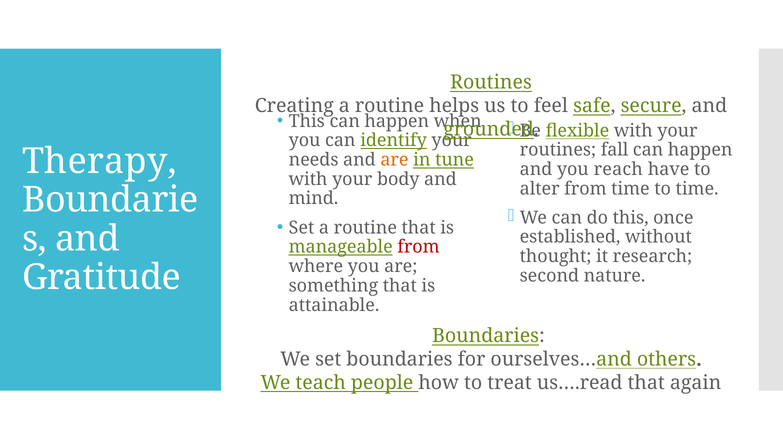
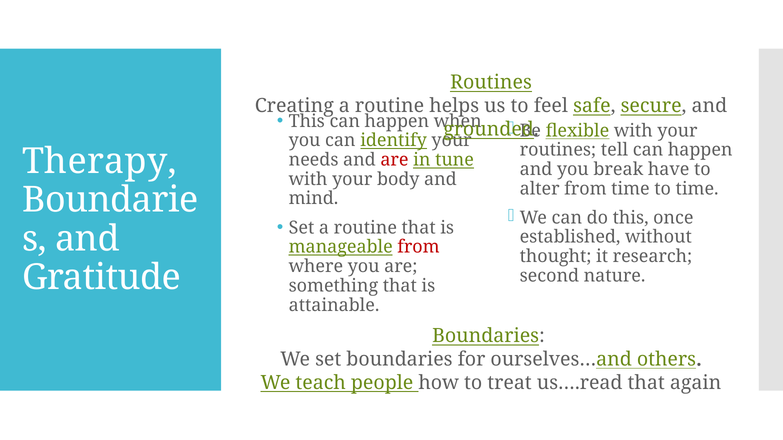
fall: fall -> tell
are at (394, 160) colour: orange -> red
reach: reach -> break
